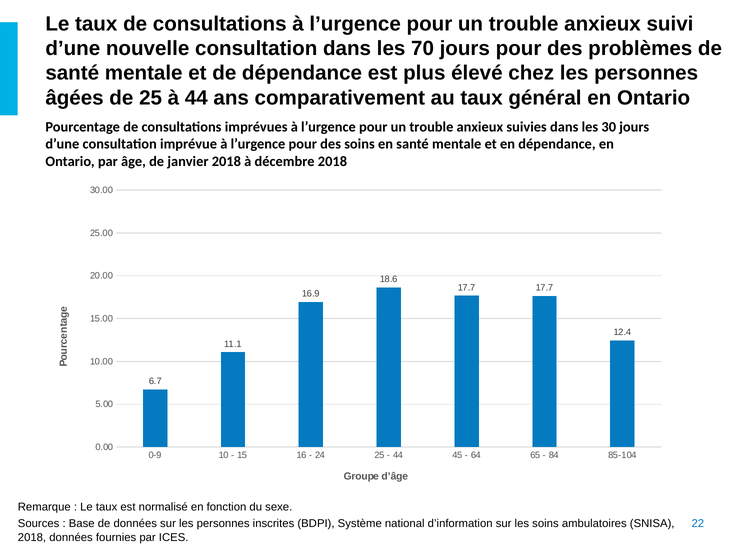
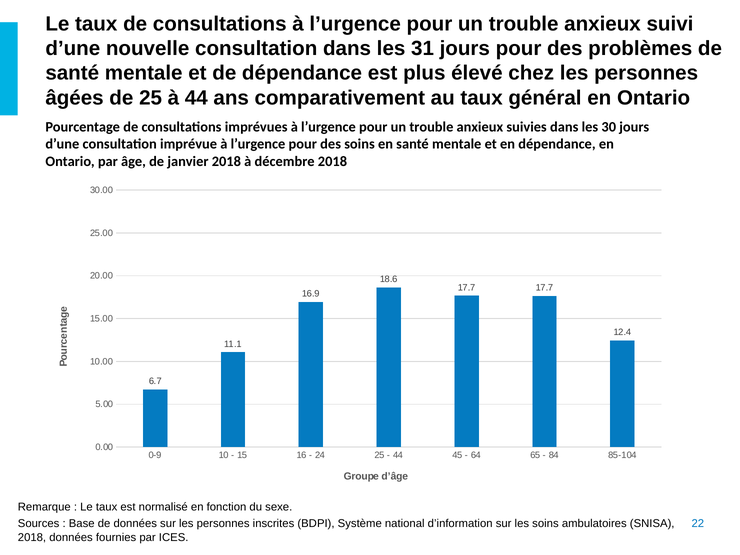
70: 70 -> 31
